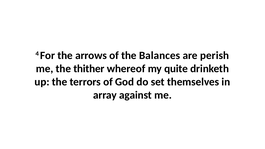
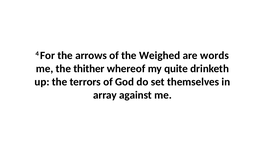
Balances: Balances -> Weighed
perish: perish -> words
